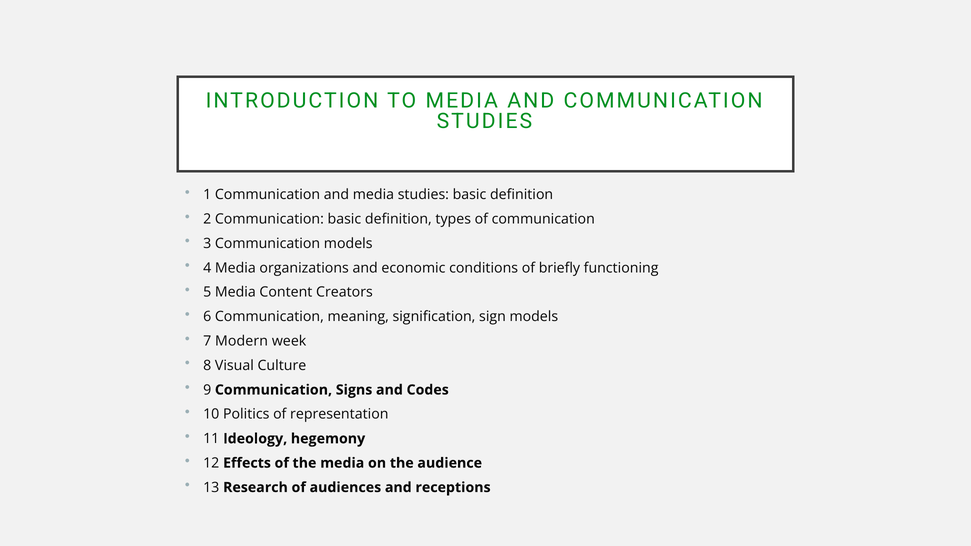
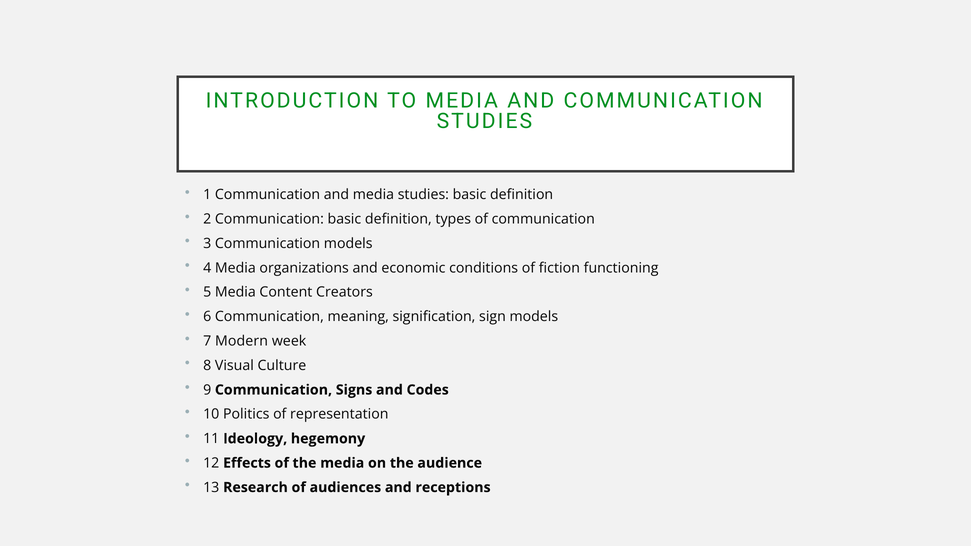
briefly: briefly -> fiction
